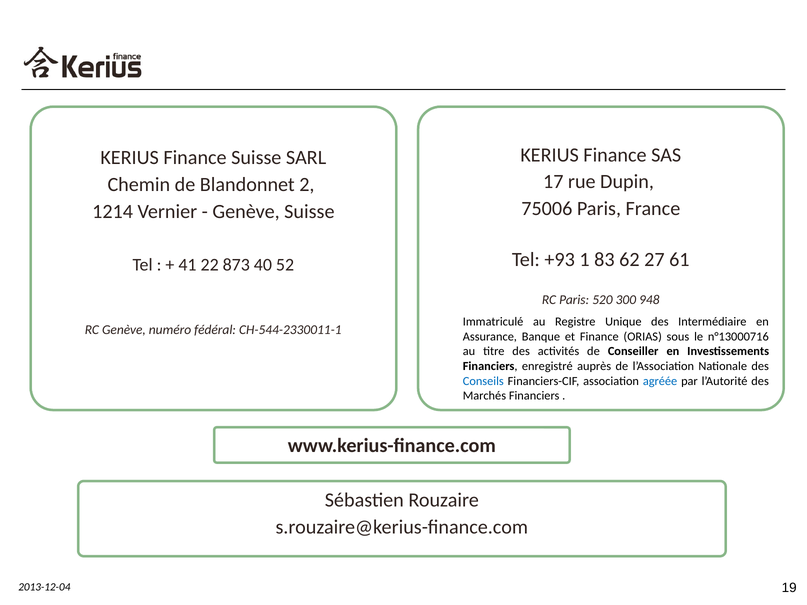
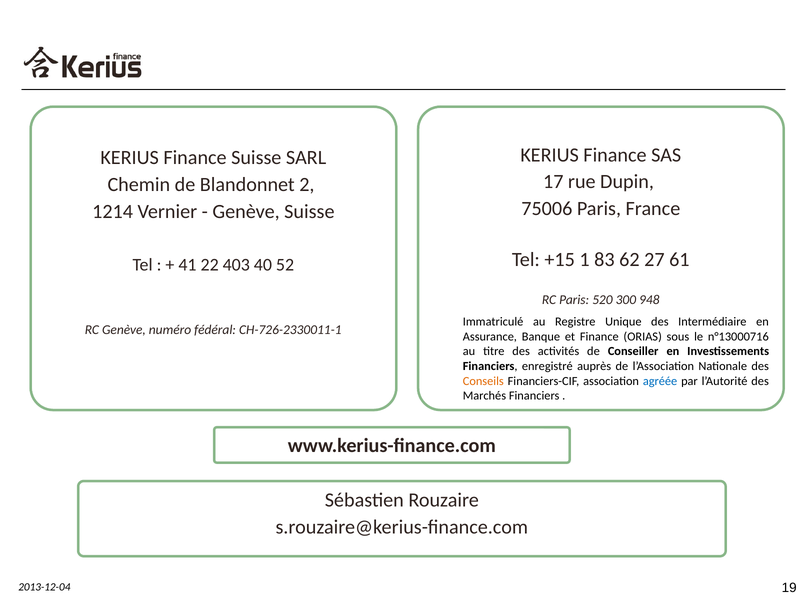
+93: +93 -> +15
873: 873 -> 403
CH-544-2330011-1: CH-544-2330011-1 -> CH-726-2330011-1
Conseils colour: blue -> orange
